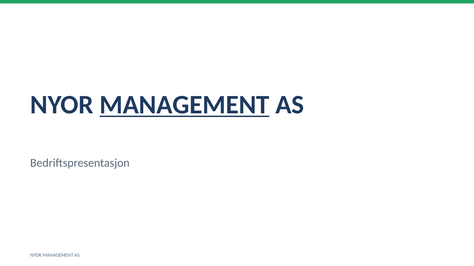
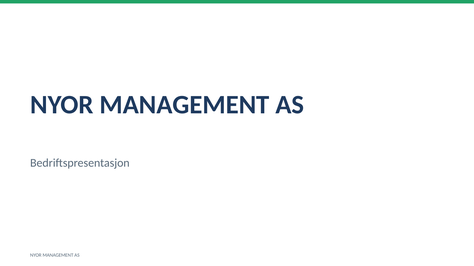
MANAGEMENT at (185, 105) underline: present -> none
